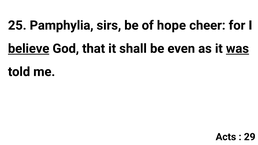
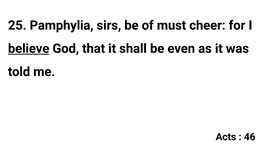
hope: hope -> must
was underline: present -> none
29: 29 -> 46
